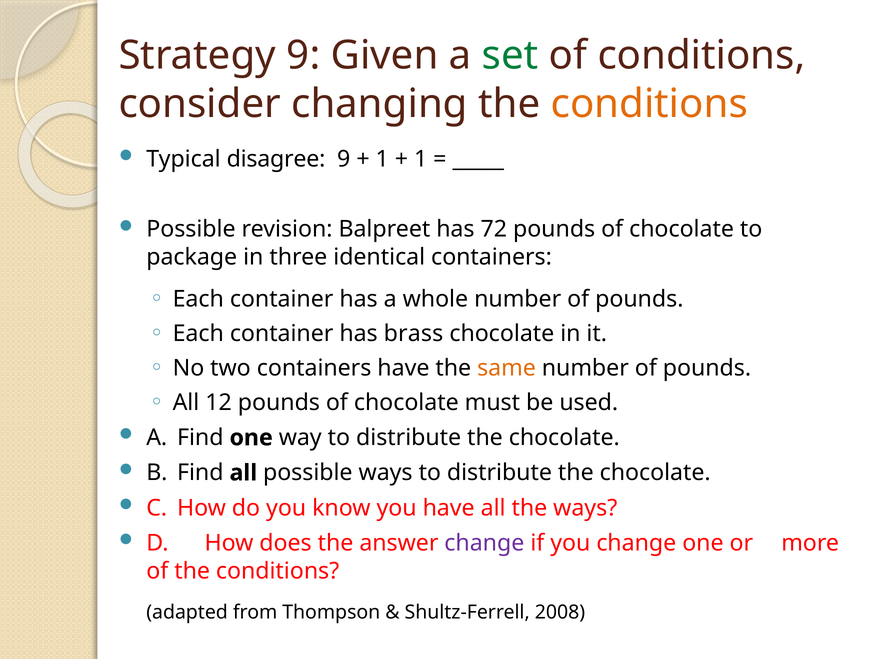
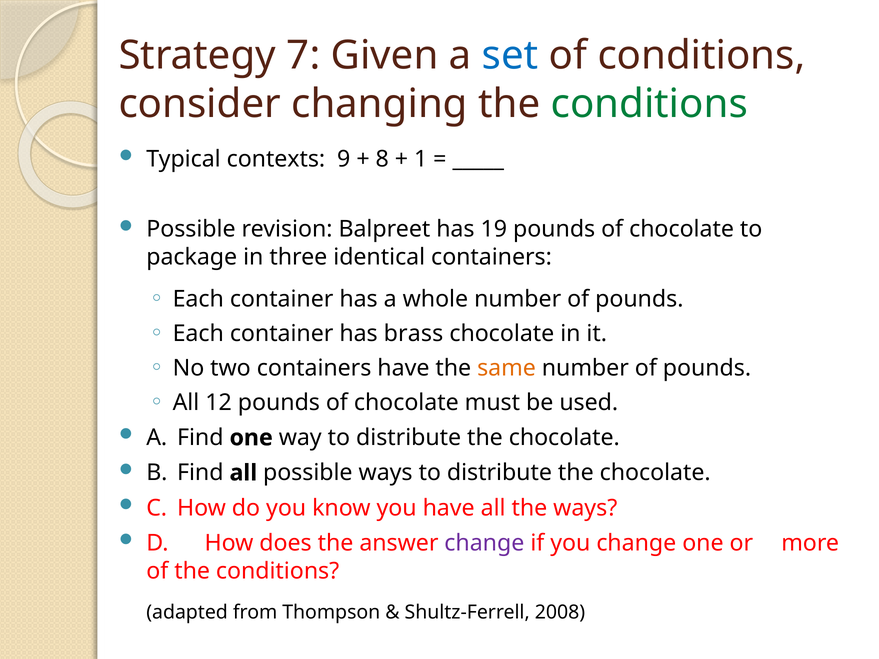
Strategy 9: 9 -> 7
set colour: green -> blue
conditions at (649, 104) colour: orange -> green
disagree: disagree -> contexts
1 at (382, 159): 1 -> 8
72: 72 -> 19
